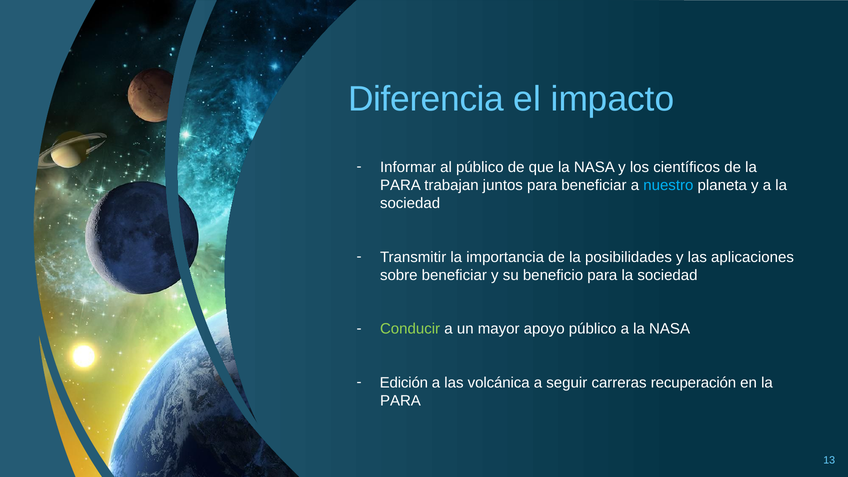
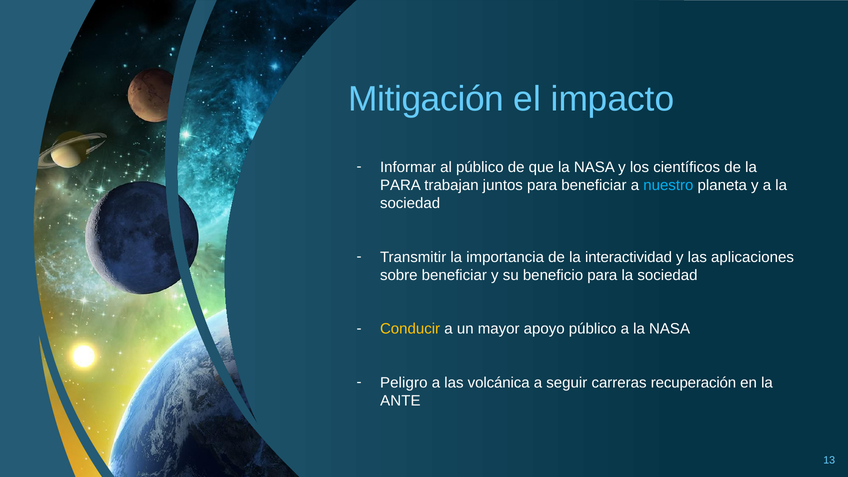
Diferencia: Diferencia -> Mitigación
posibilidades: posibilidades -> interactividad
Conducir colour: light green -> yellow
Edición: Edición -> Peligro
PARA at (400, 401): PARA -> ANTE
